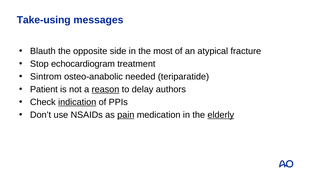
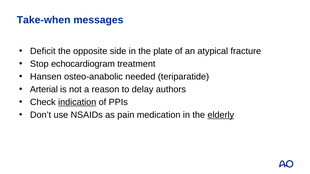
Take-using: Take-using -> Take-when
Blauth: Blauth -> Deficit
most: most -> plate
Sintrom: Sintrom -> Hansen
Patient: Patient -> Arterial
reason underline: present -> none
pain underline: present -> none
